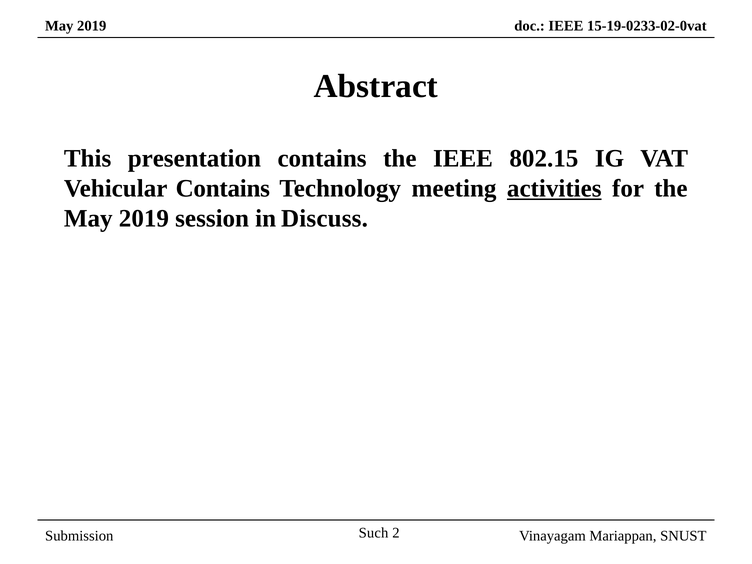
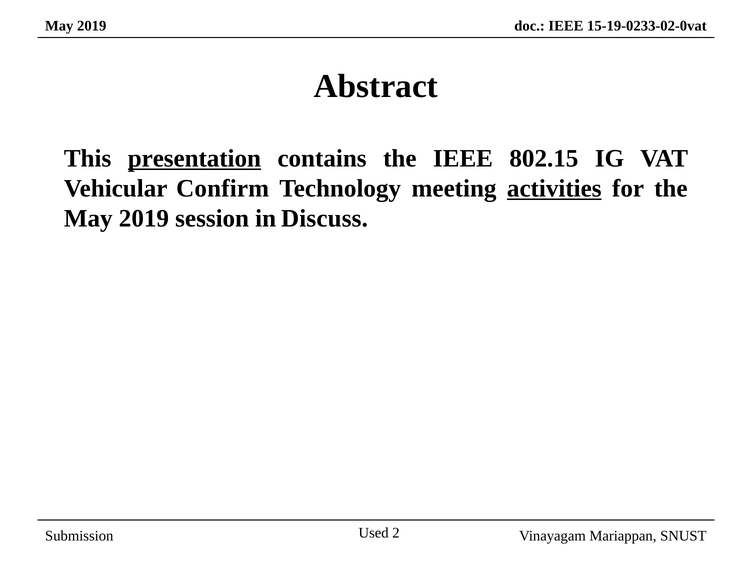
presentation underline: none -> present
Vehicular Contains: Contains -> Confirm
Such: Such -> Used
